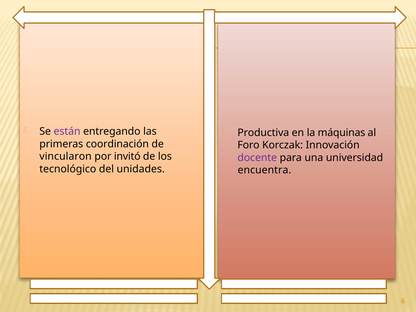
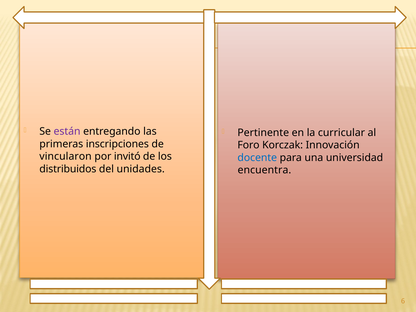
Productiva: Productiva -> Pertinente
máquinas: máquinas -> curricular
coordinación: coordinación -> inscripciones
docente colour: purple -> blue
tecnológico: tecnológico -> distribuidos
